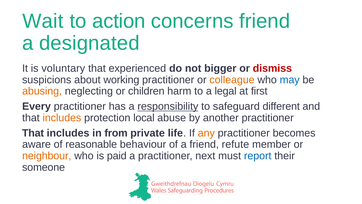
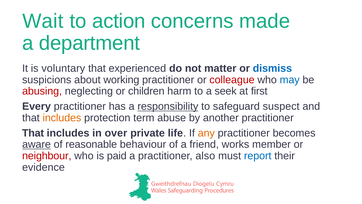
concerns friend: friend -> made
designated: designated -> department
bigger: bigger -> matter
dismiss colour: red -> blue
colleague colour: orange -> red
abusing colour: orange -> red
legal: legal -> seek
different: different -> suspect
local: local -> term
from: from -> over
aware underline: none -> present
refute: refute -> works
neighbour colour: orange -> red
next: next -> also
someone: someone -> evidence
